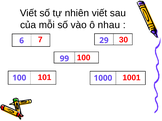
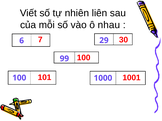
nhiên viết: viết -> liên
